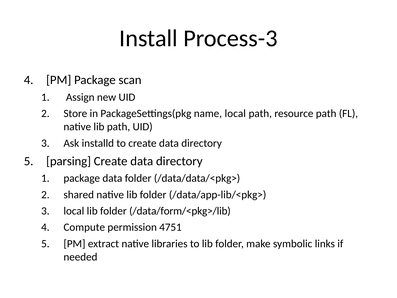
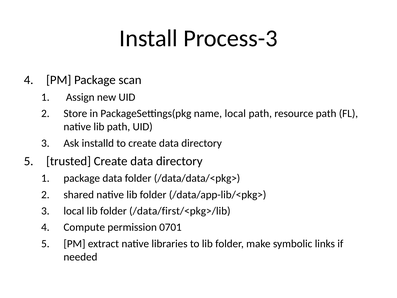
parsing: parsing -> trusted
/data/form/<pkg>/lib: /data/form/<pkg>/lib -> /data/first/<pkg>/lib
4751: 4751 -> 0701
